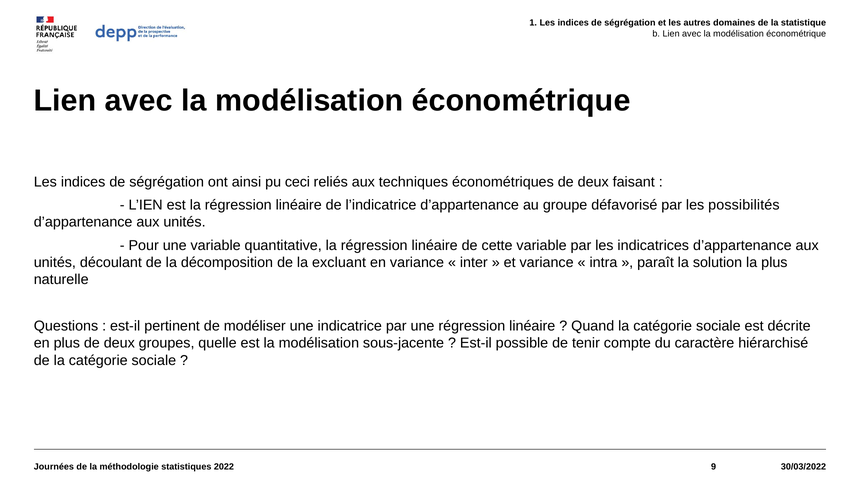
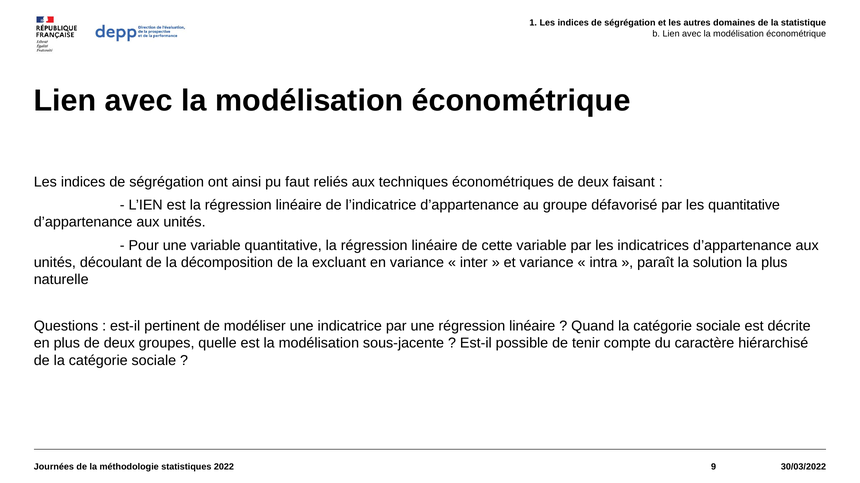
ceci: ceci -> faut
les possibilités: possibilités -> quantitative
